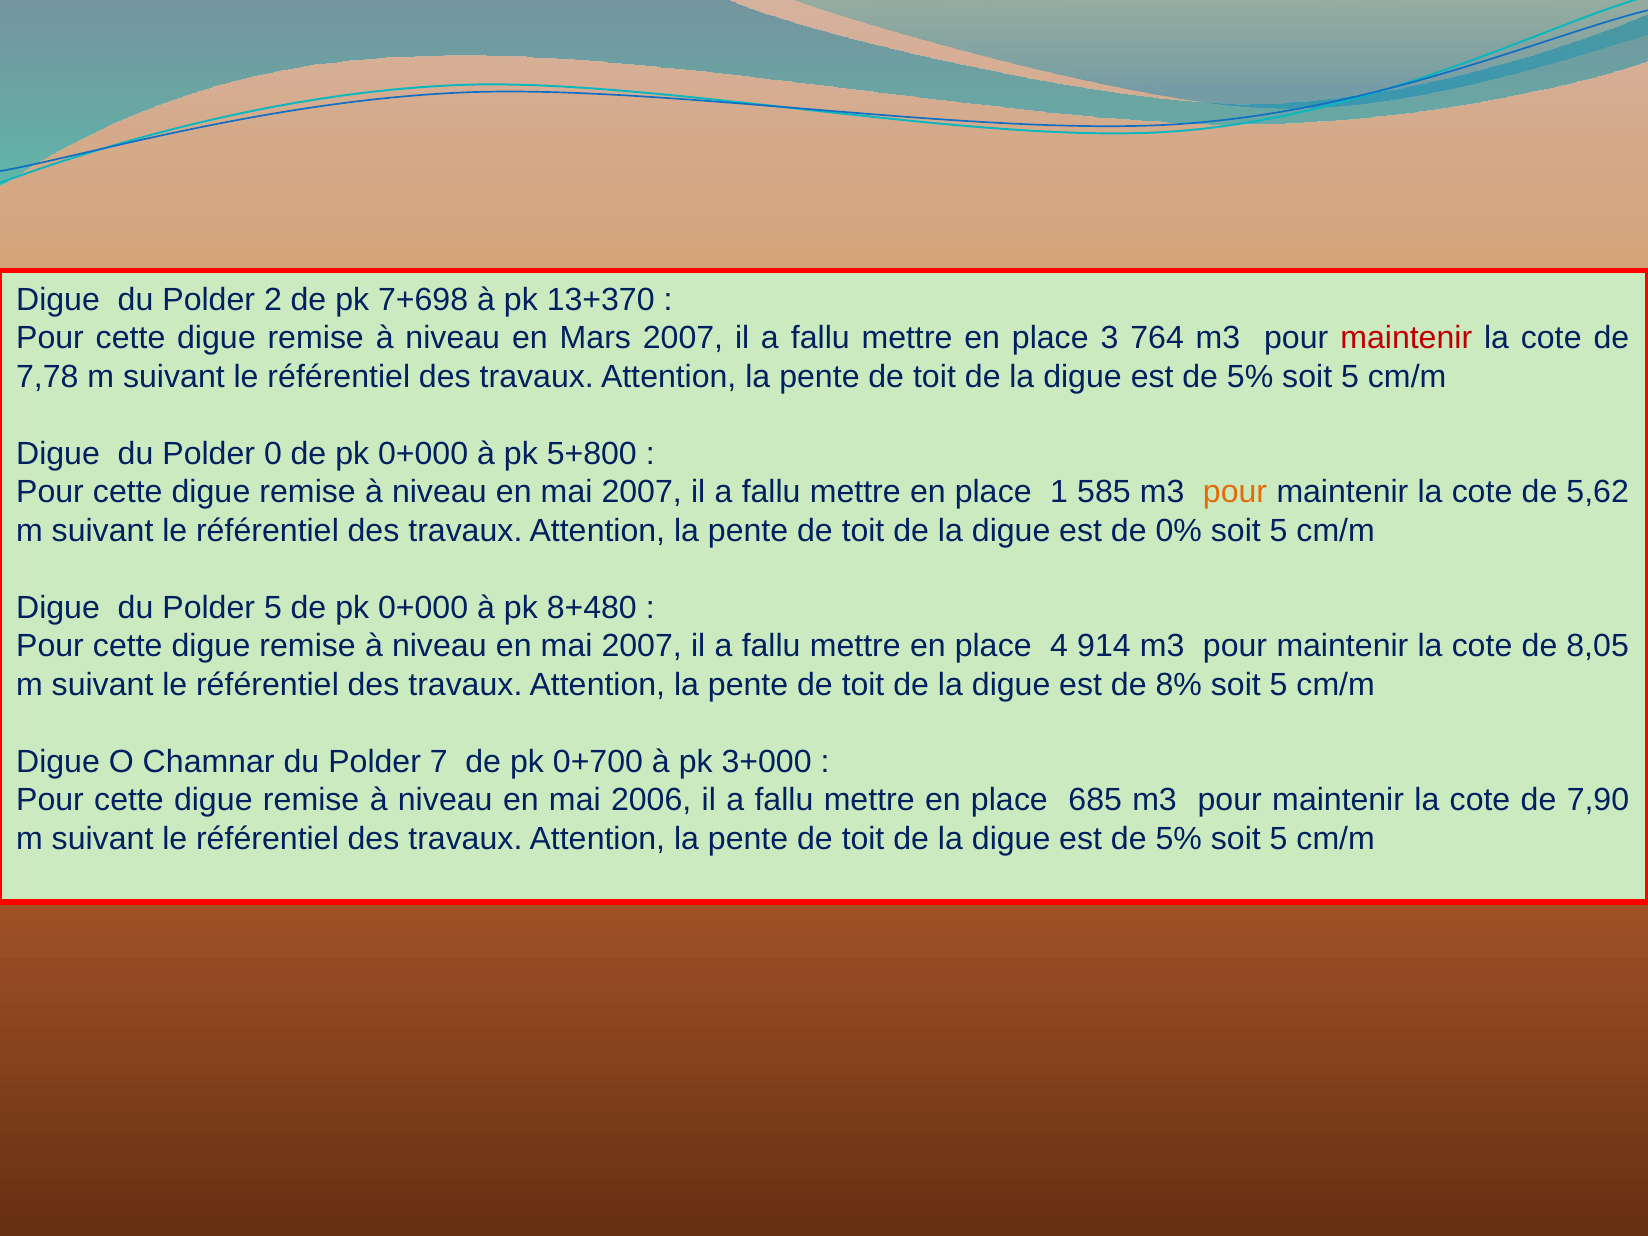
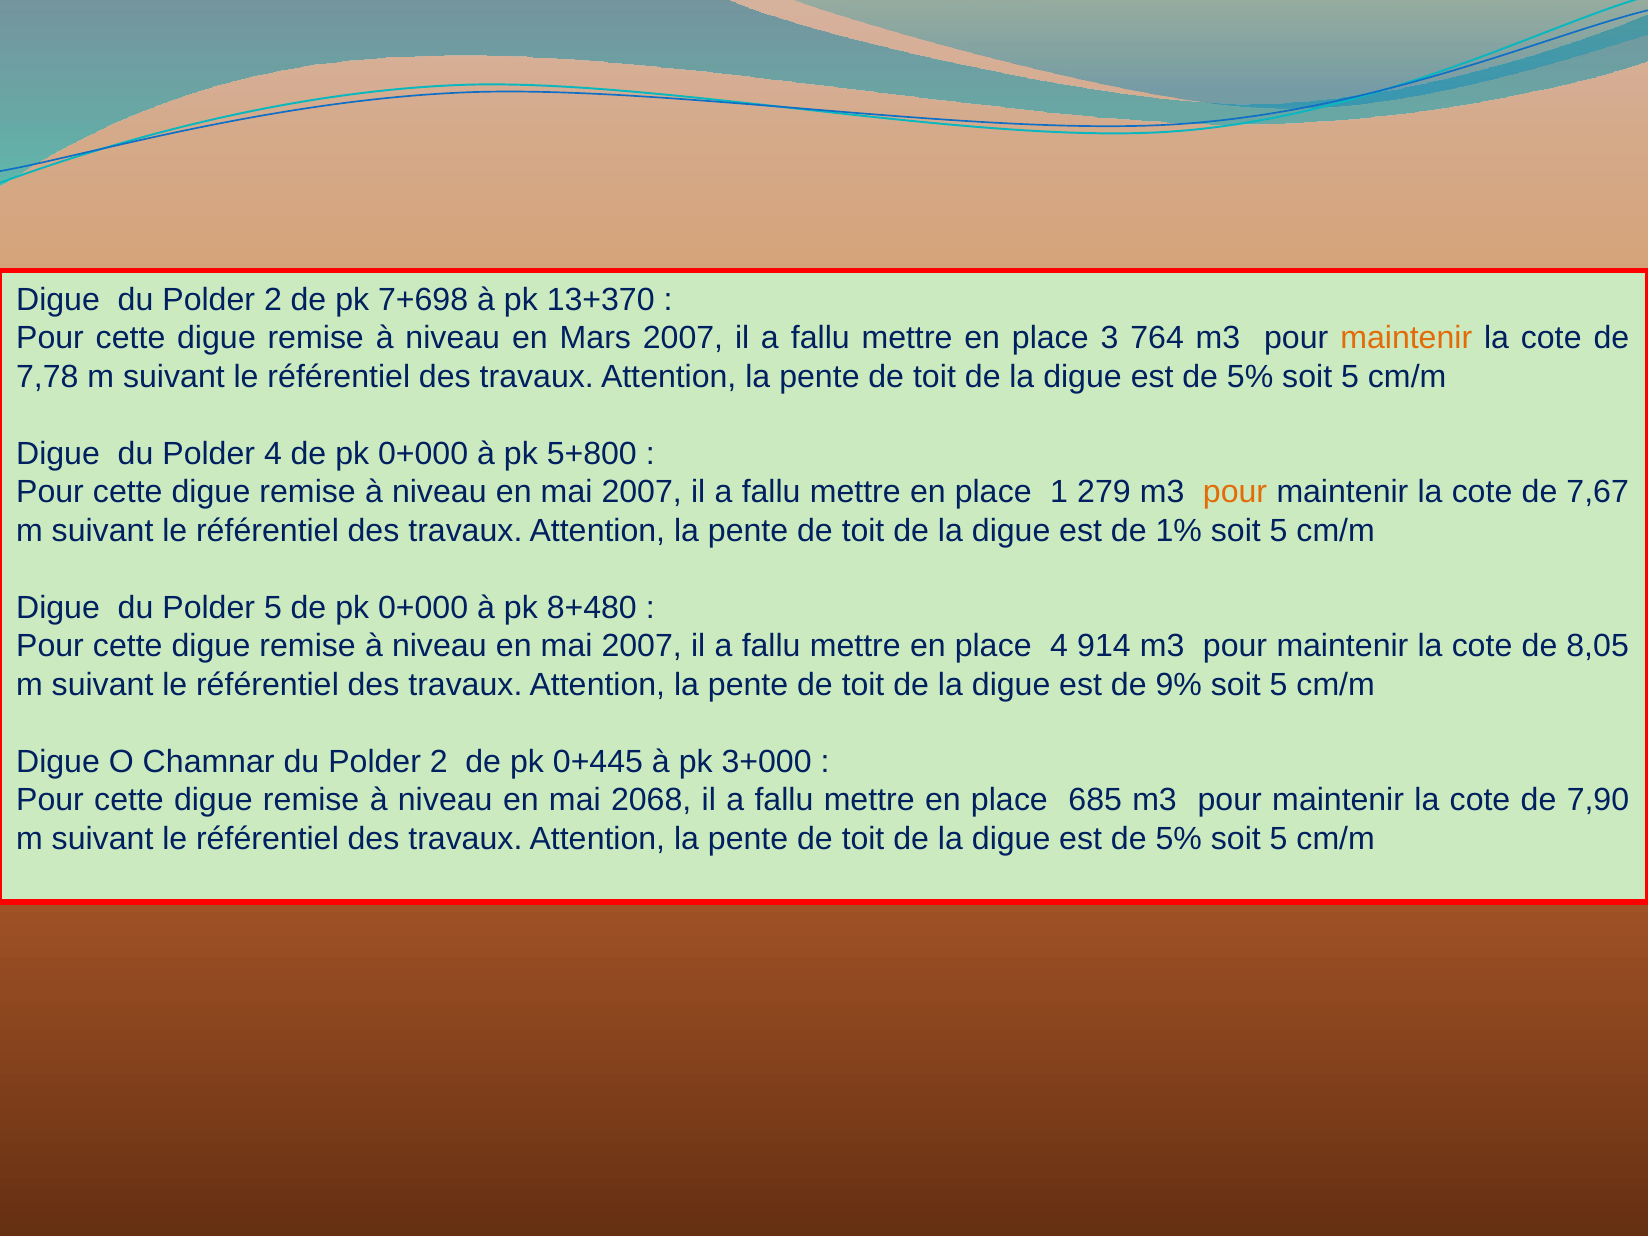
maintenir at (1406, 338) colour: red -> orange
Polder 0: 0 -> 4
585: 585 -> 279
5,62: 5,62 -> 7,67
0%: 0% -> 1%
8%: 8% -> 9%
Chamnar du Polder 7: 7 -> 2
0+700: 0+700 -> 0+445
2006: 2006 -> 2068
